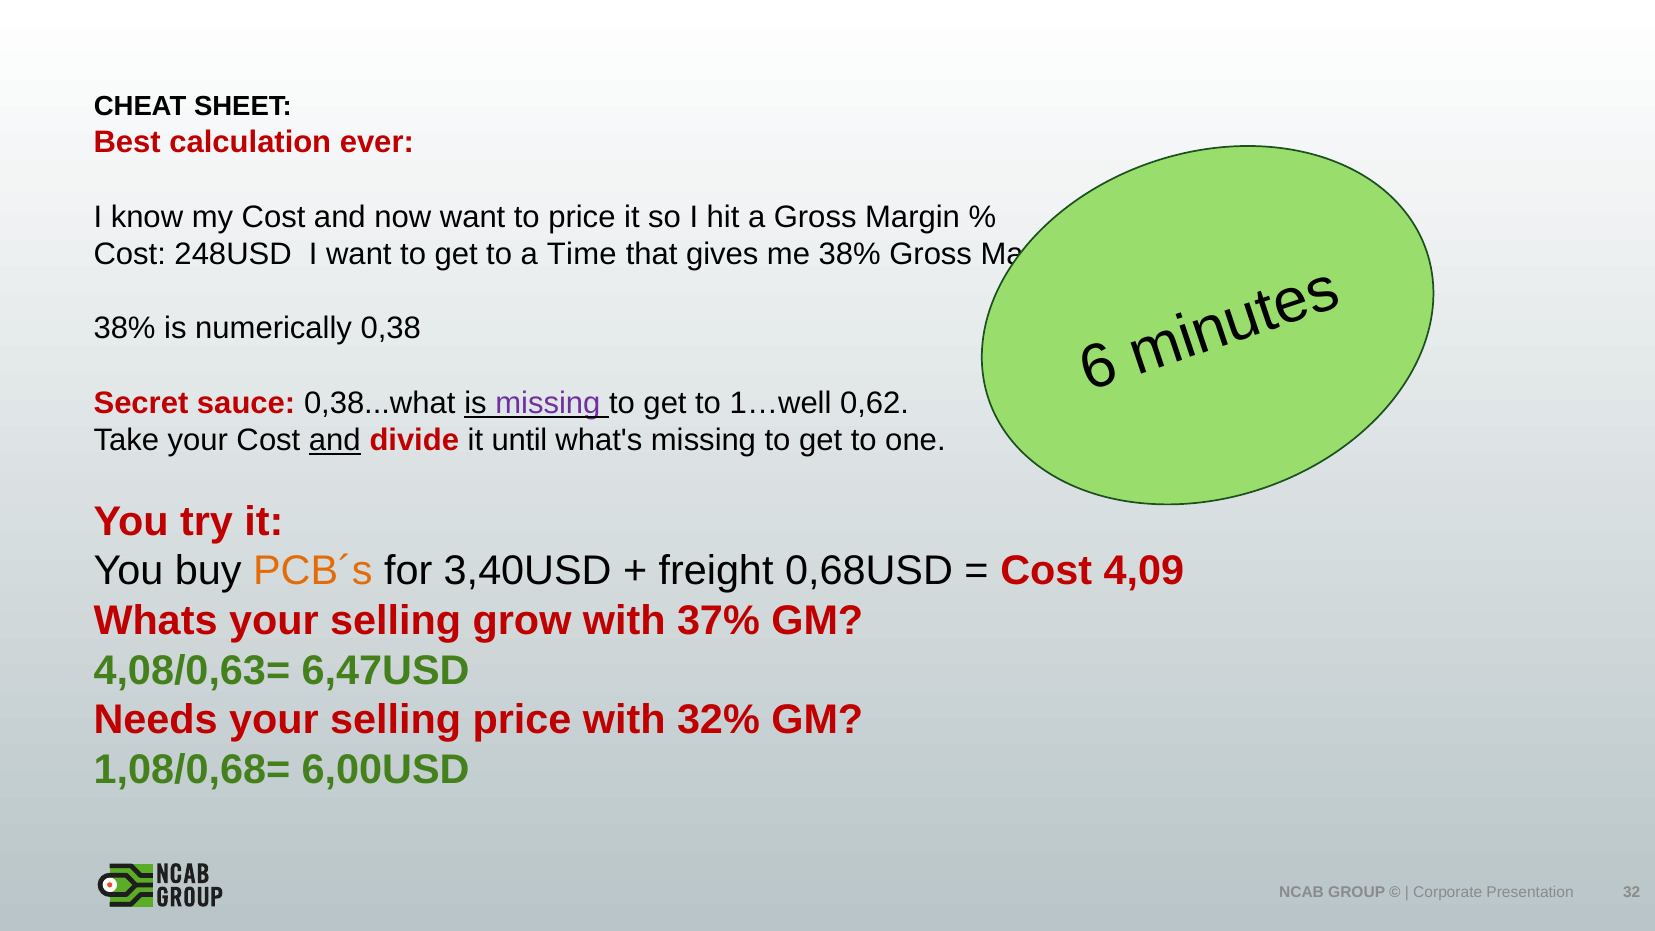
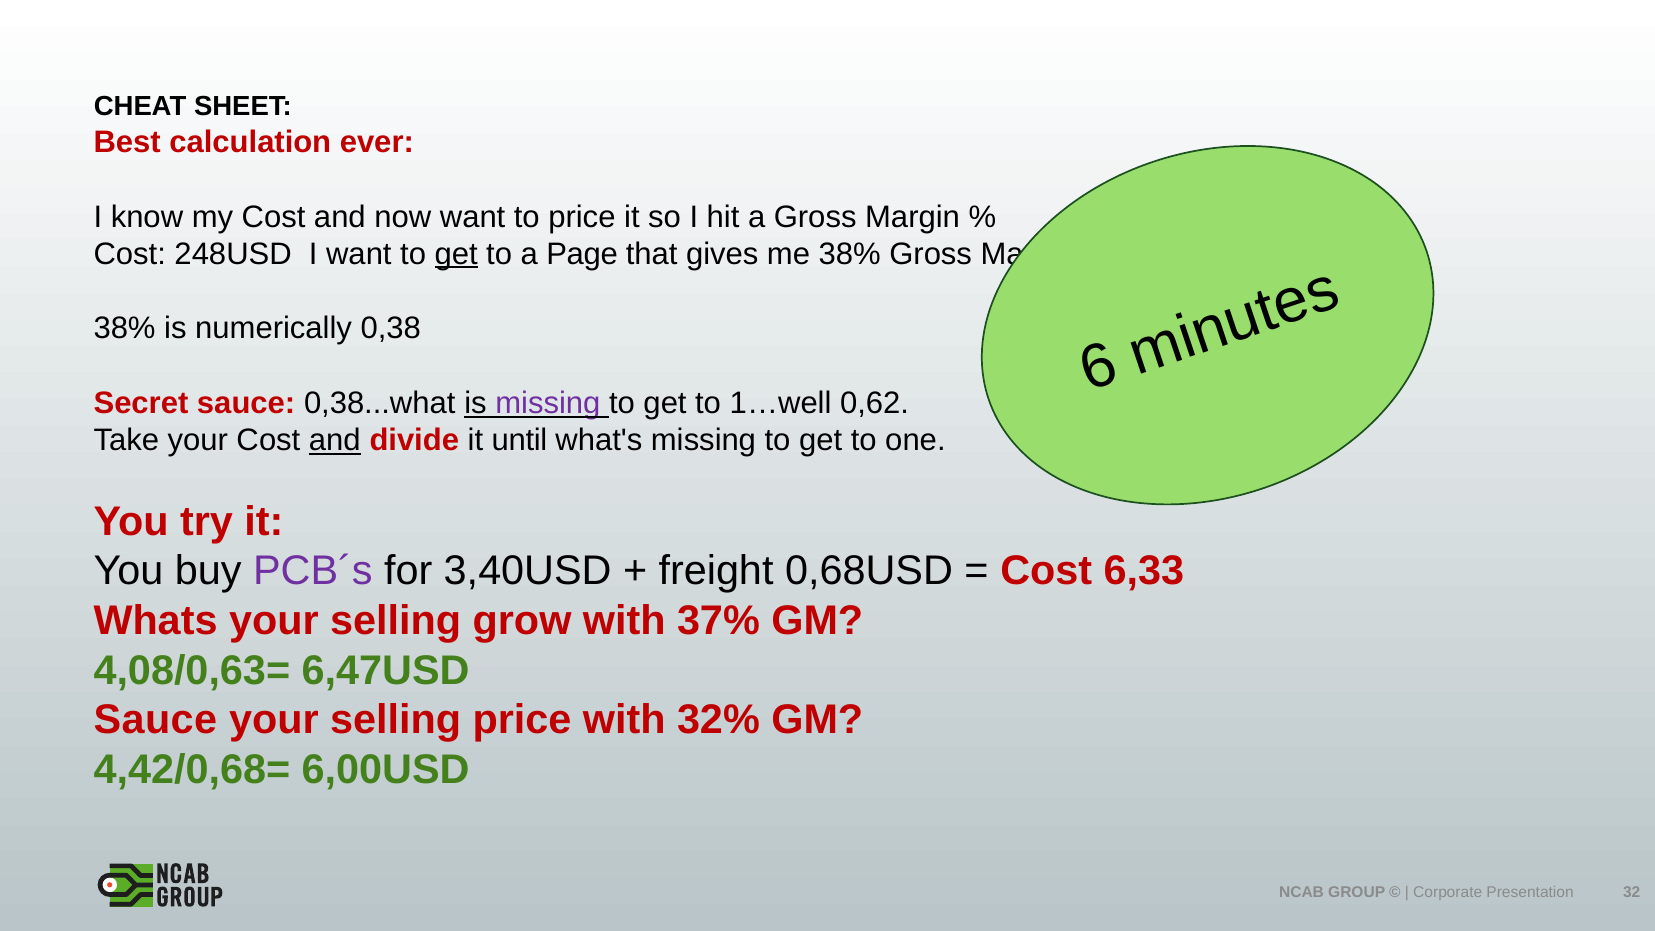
get at (456, 254) underline: none -> present
Time: Time -> Page
PCB´s colour: orange -> purple
4,09: 4,09 -> 6,33
Needs at (156, 720): Needs -> Sauce
1,08/0,68=: 1,08/0,68= -> 4,42/0,68=
